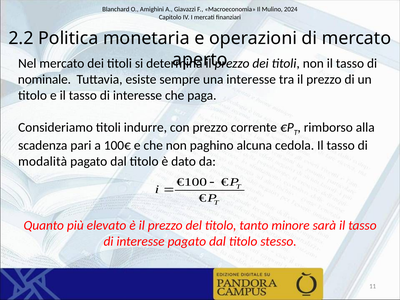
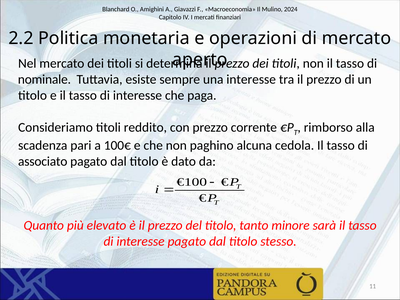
indurre: indurre -> reddito
modalità: modalità -> associato
